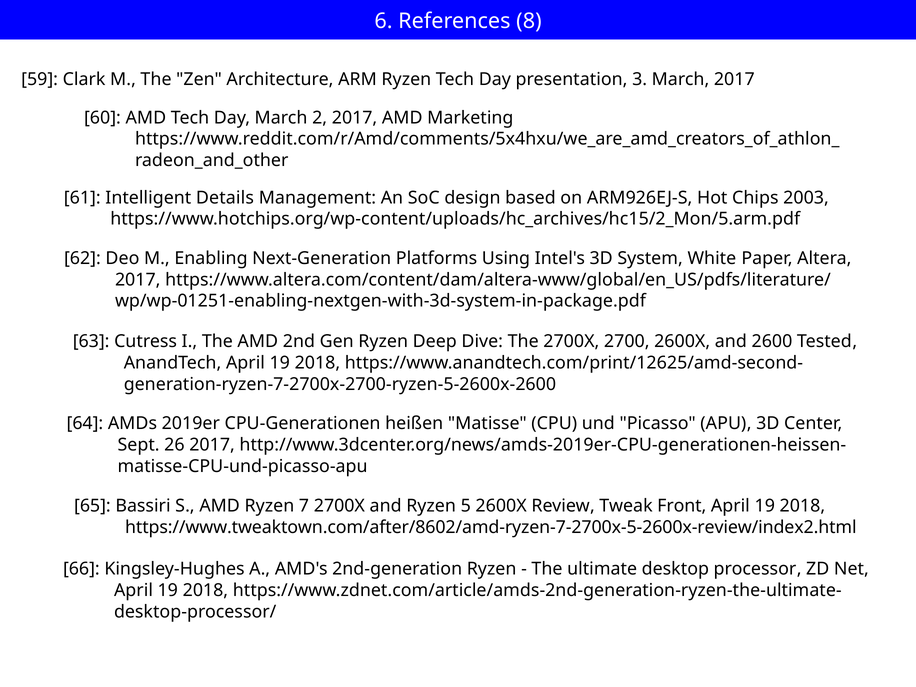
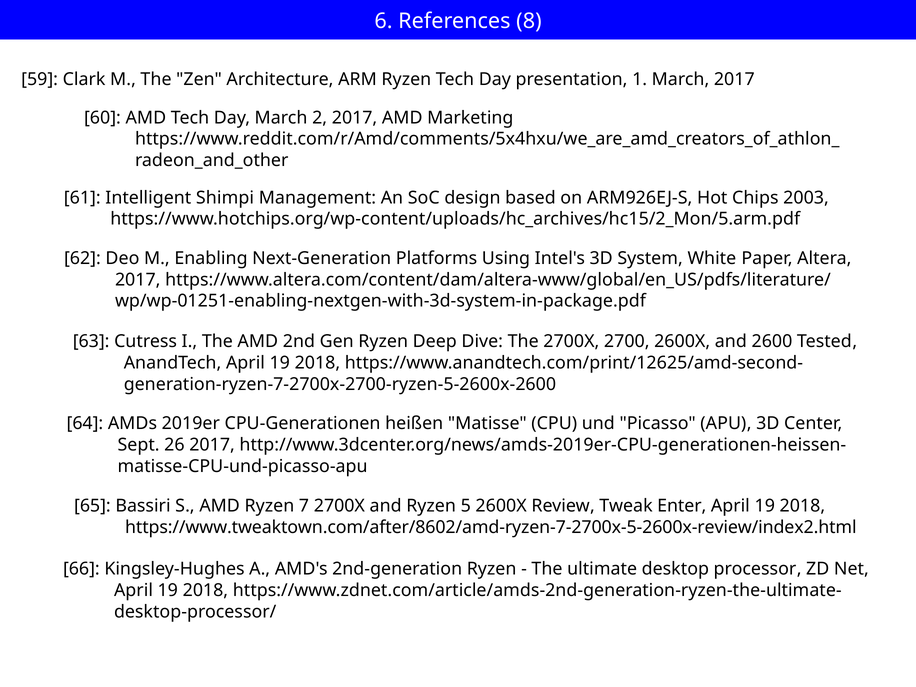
3: 3 -> 1
Details: Details -> Shimpi
Front: Front -> Enter
